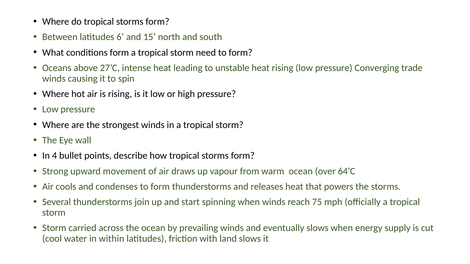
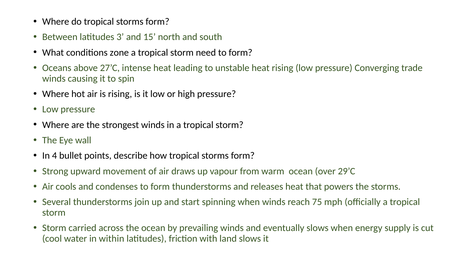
6: 6 -> 3
conditions form: form -> zone
64’C: 64’C -> 29’C
